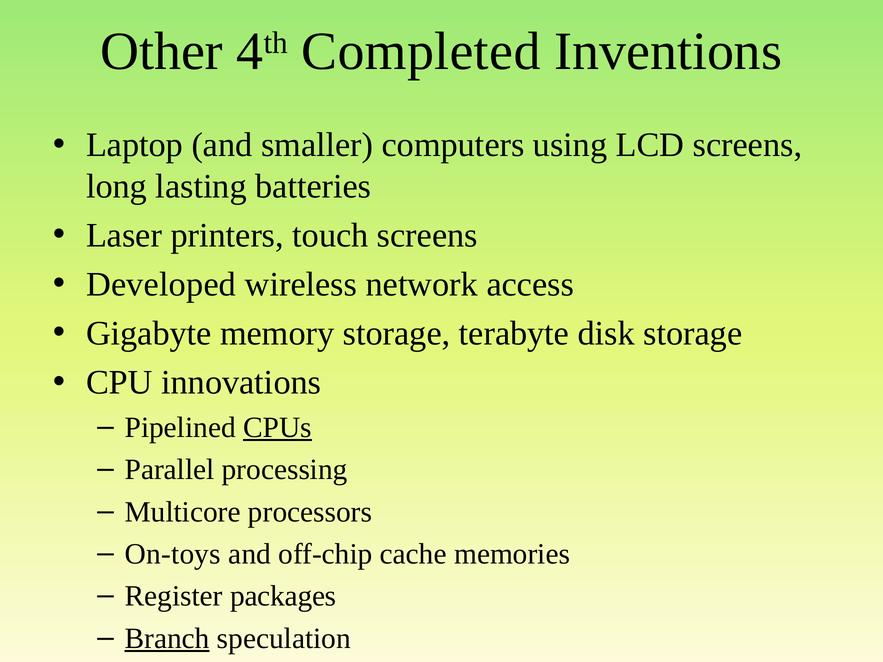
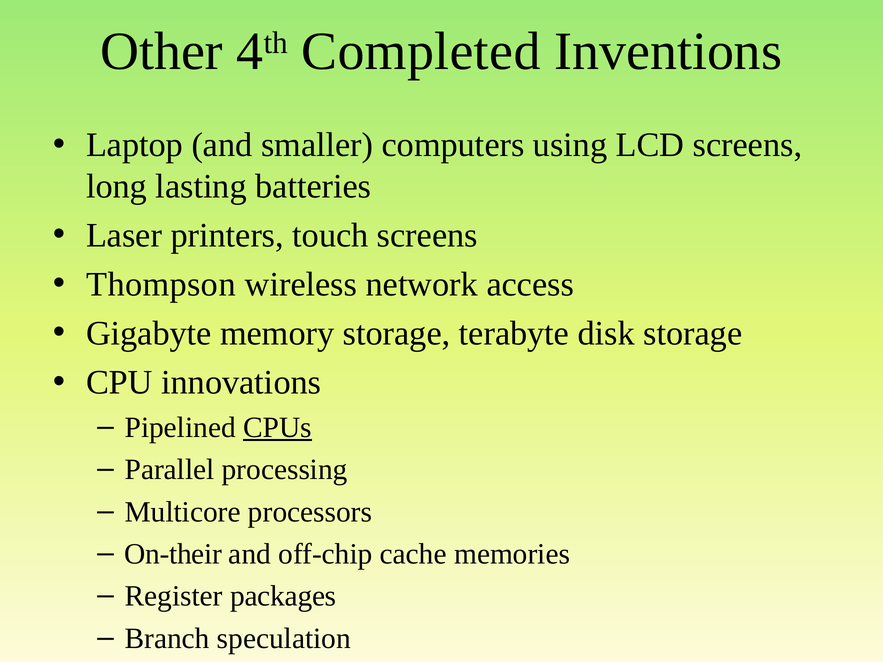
Developed: Developed -> Thompson
On-toys: On-toys -> On-their
Branch underline: present -> none
